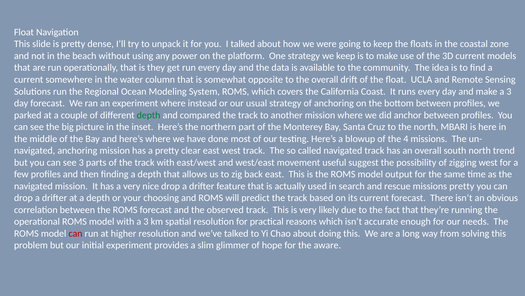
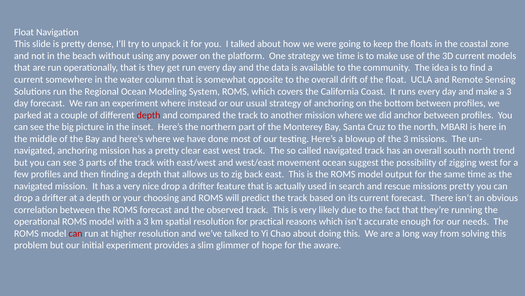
we keep: keep -> time
depth at (149, 115) colour: green -> red
the 4: 4 -> 3
movement useful: useful -> ocean
